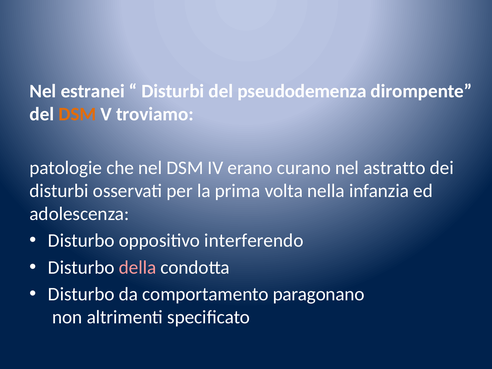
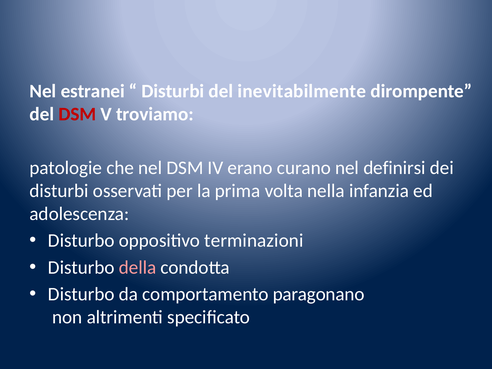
pseudodemenza: pseudodemenza -> inevitabilmente
DSM at (77, 114) colour: orange -> red
astratto: astratto -> definirsi
interferendo: interferendo -> terminazioni
